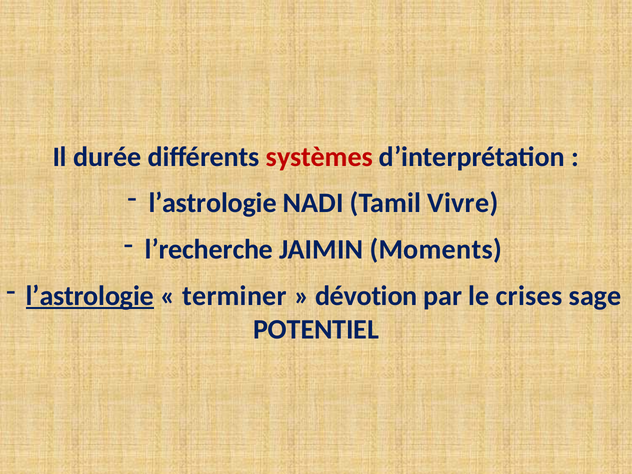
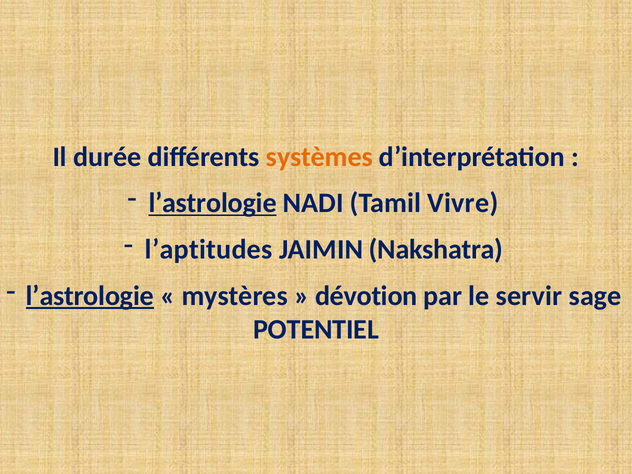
systèmes colour: red -> orange
l’astrologie at (213, 203) underline: none -> present
l’recherche: l’recherche -> l’aptitudes
Moments: Moments -> Nakshatra
terminer: terminer -> mystères
crises: crises -> servir
